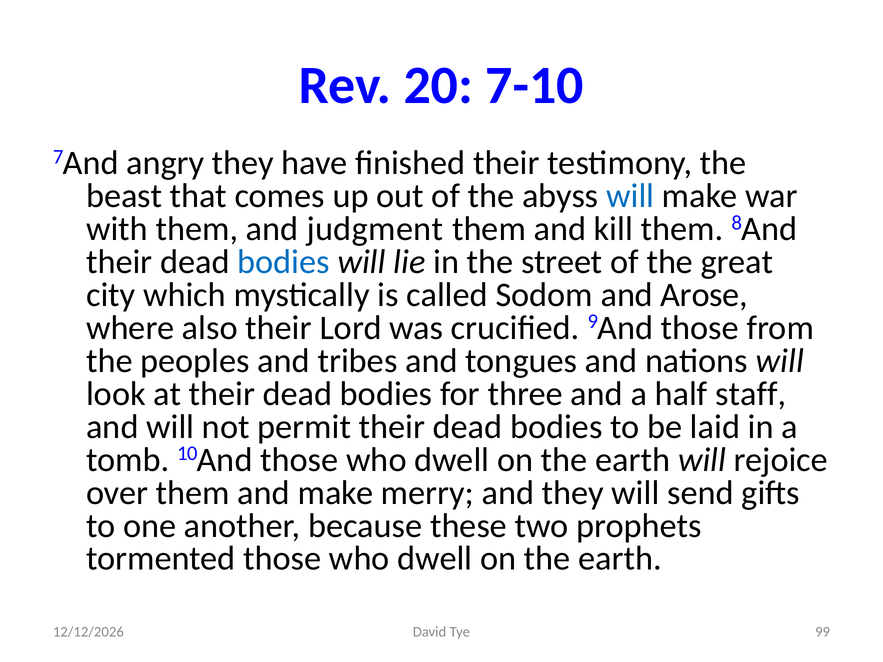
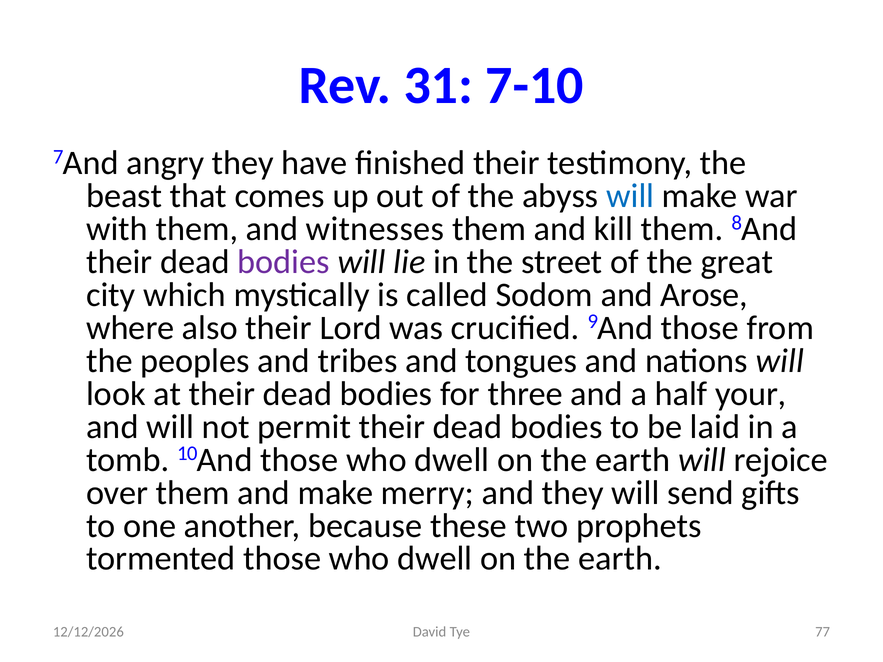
20: 20 -> 31
judgment: judgment -> witnesses
bodies at (284, 262) colour: blue -> purple
staff: staff -> your
99: 99 -> 77
